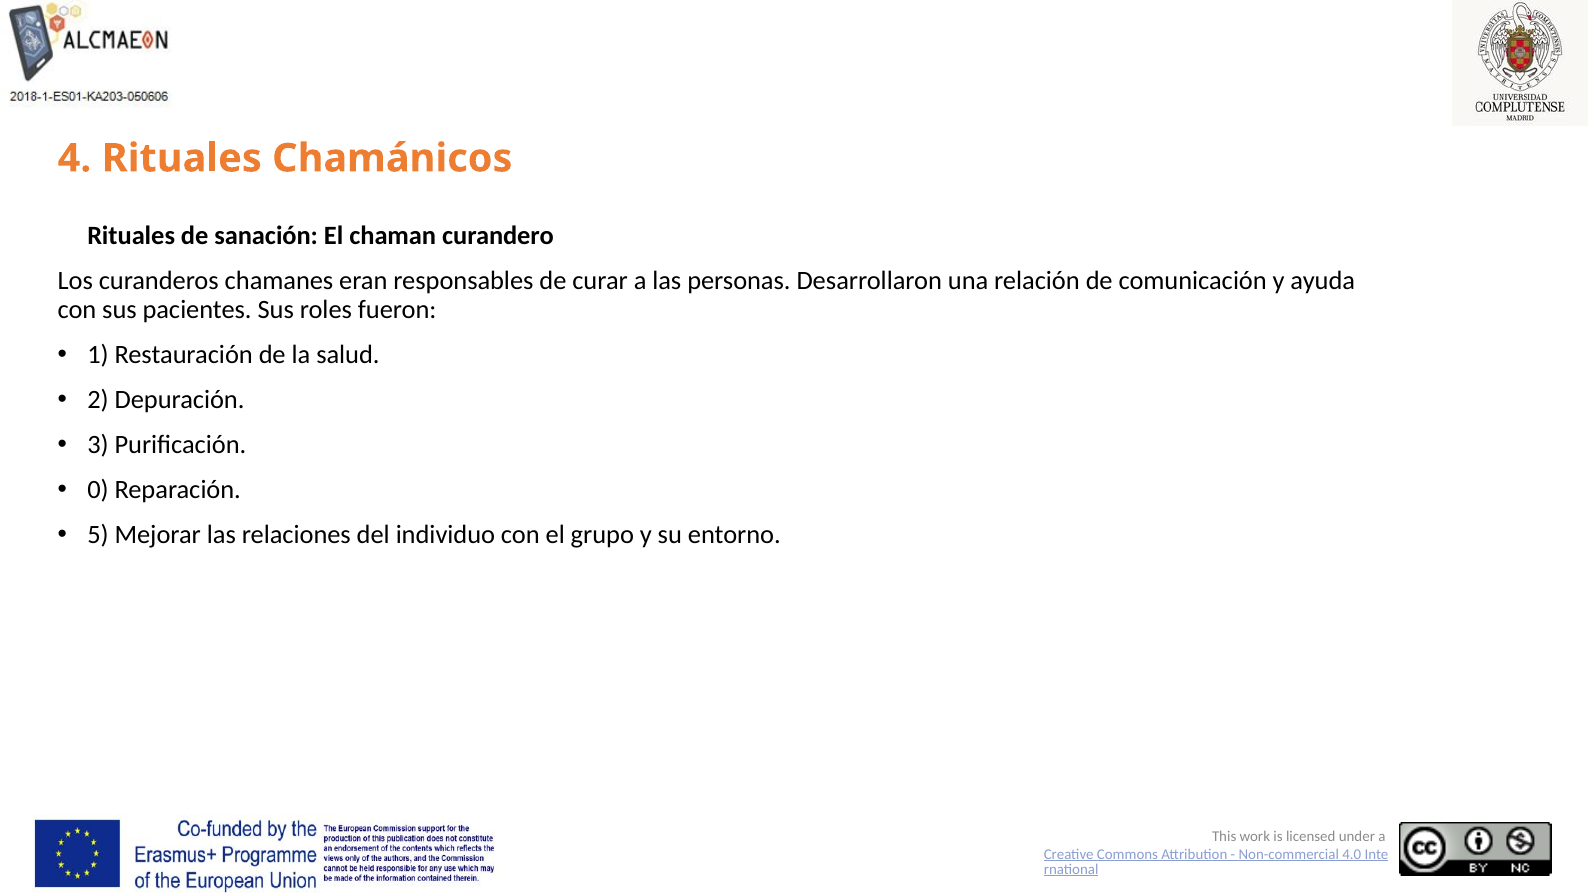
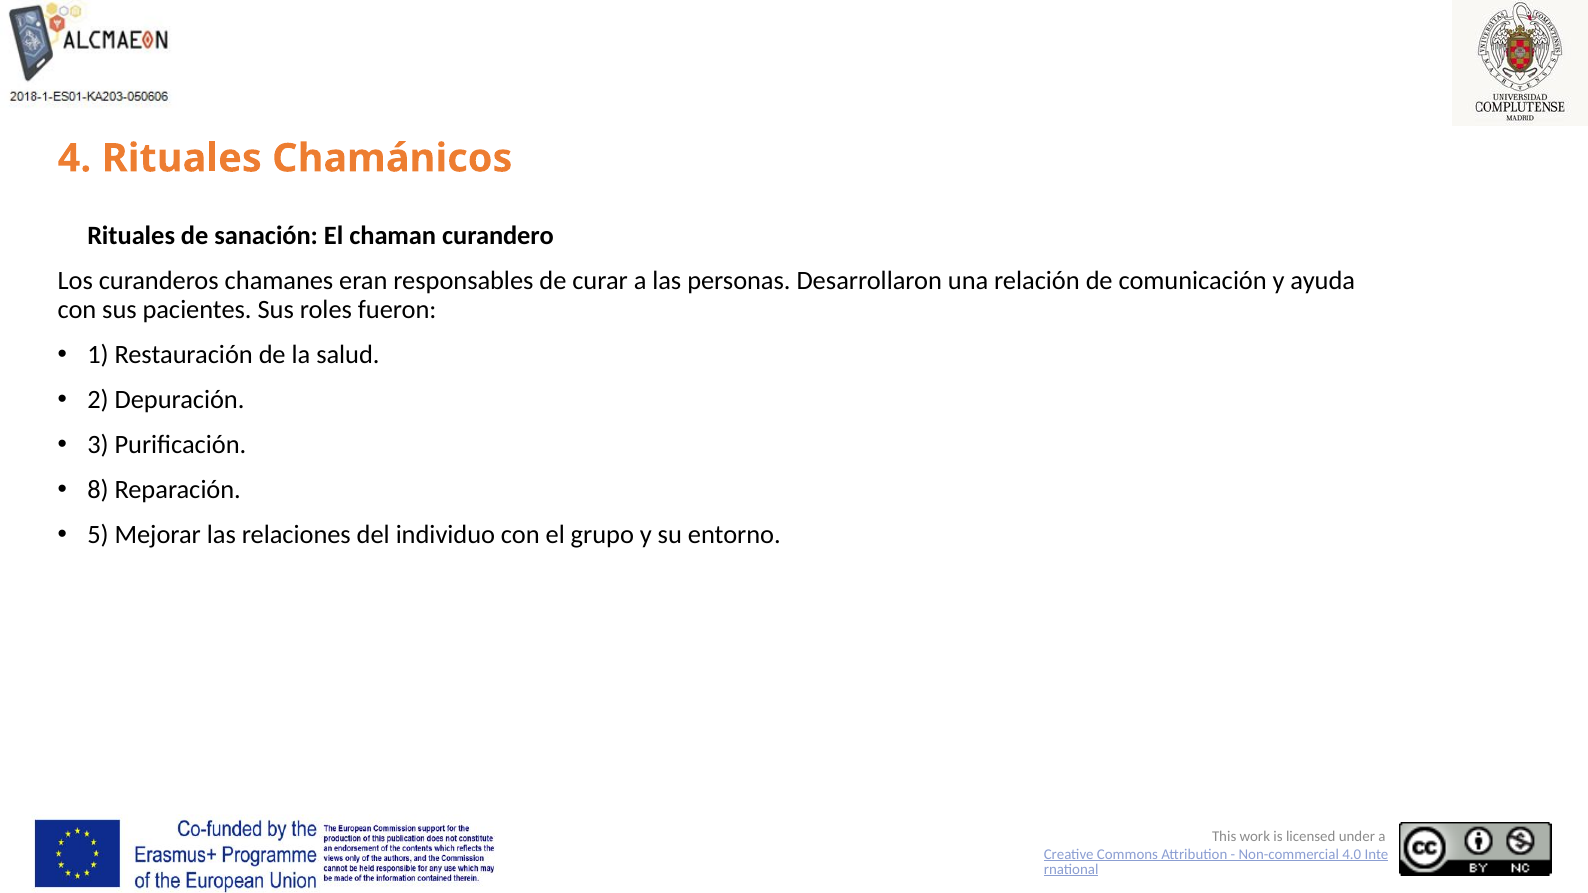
0: 0 -> 8
